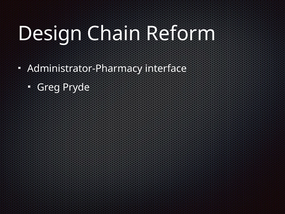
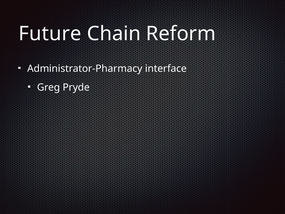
Design: Design -> Future
